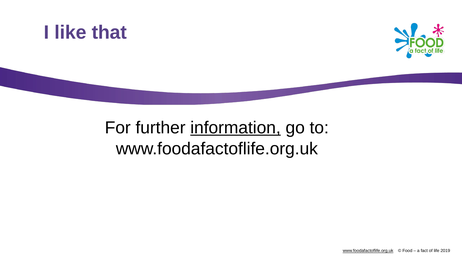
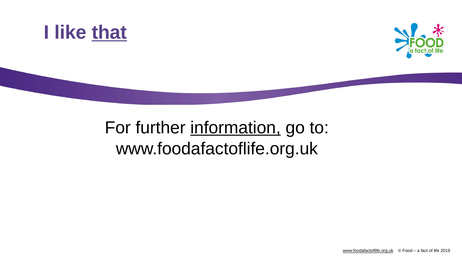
that underline: none -> present
